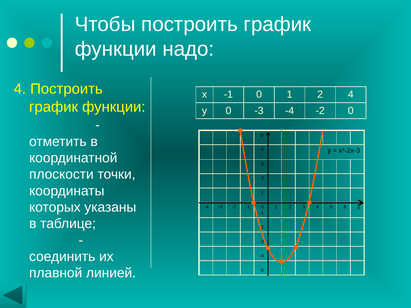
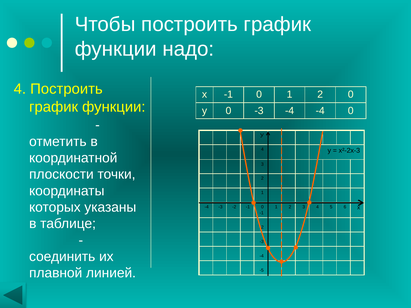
2 4: 4 -> 0
-4 -2: -2 -> -4
